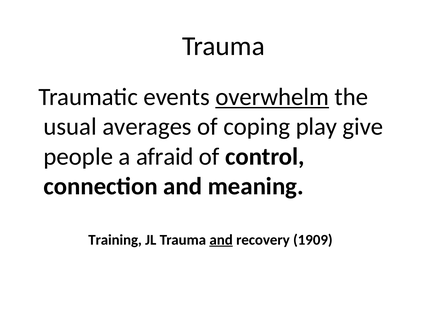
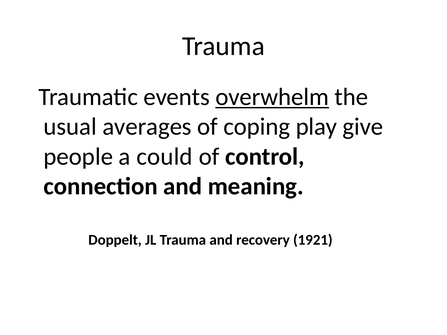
afraid: afraid -> could
Training: Training -> Doppelt
and at (221, 240) underline: present -> none
1909: 1909 -> 1921
